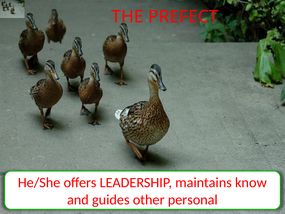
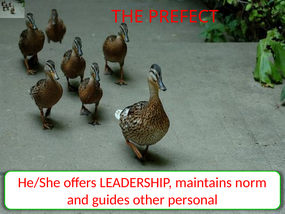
know: know -> norm
